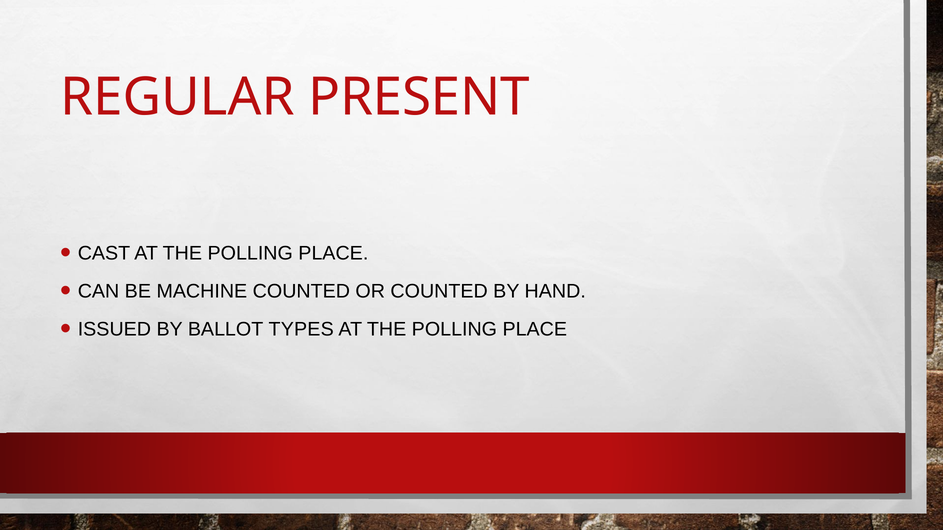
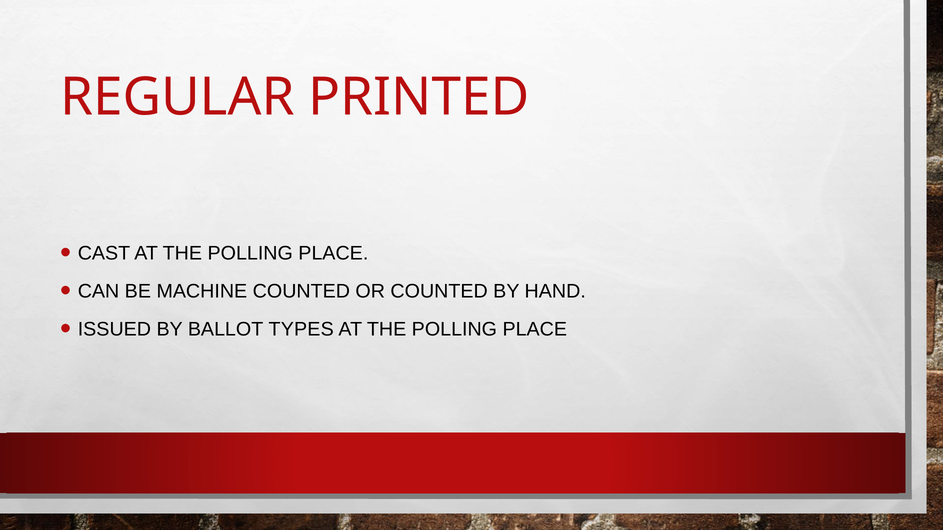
PRESENT: PRESENT -> PRINTED
